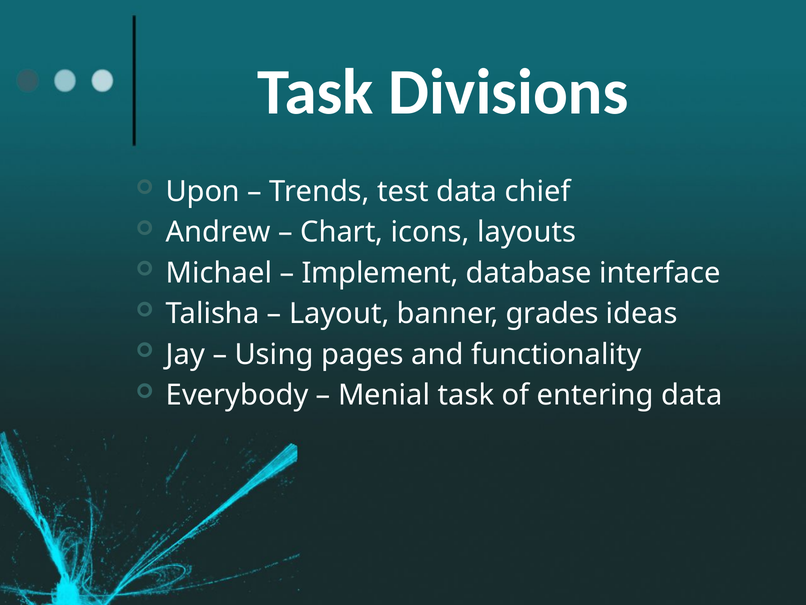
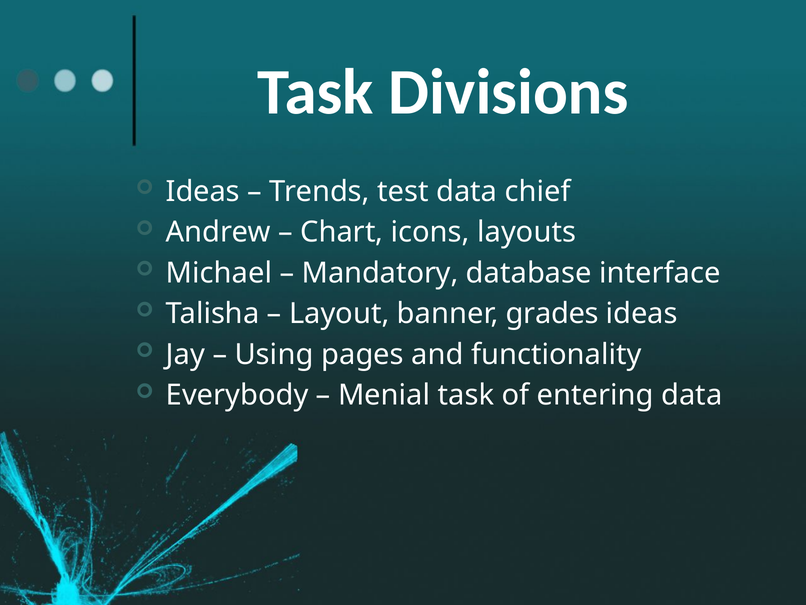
Upon at (203, 191): Upon -> Ideas
Implement: Implement -> Mandatory
